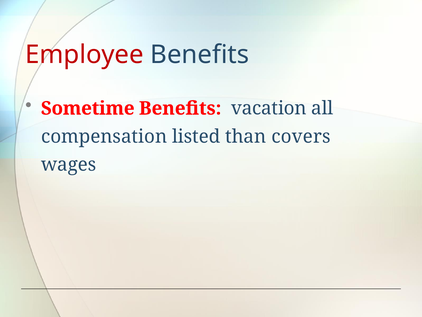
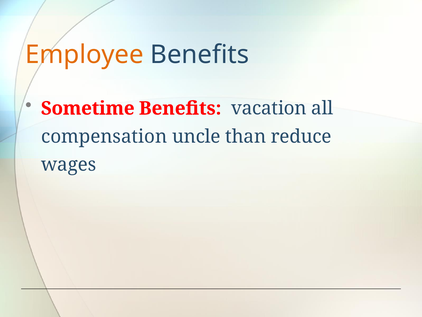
Employee colour: red -> orange
listed: listed -> uncle
covers: covers -> reduce
